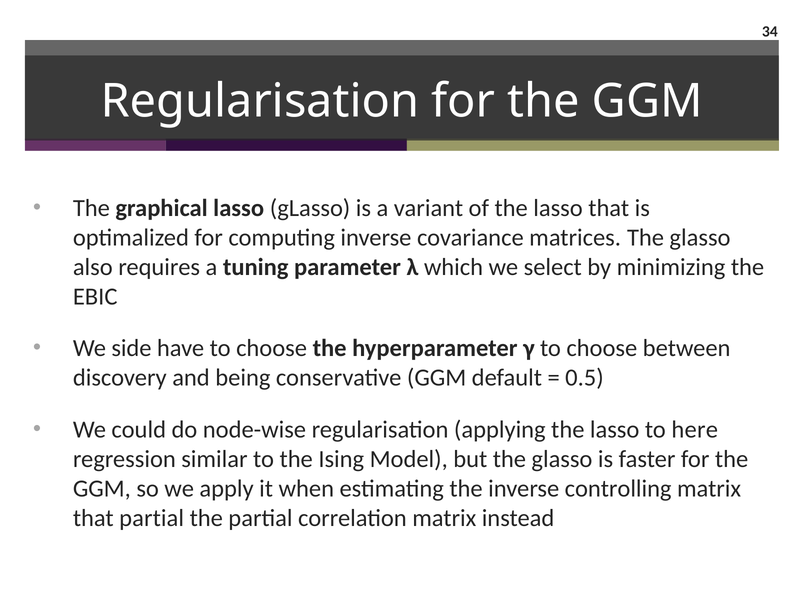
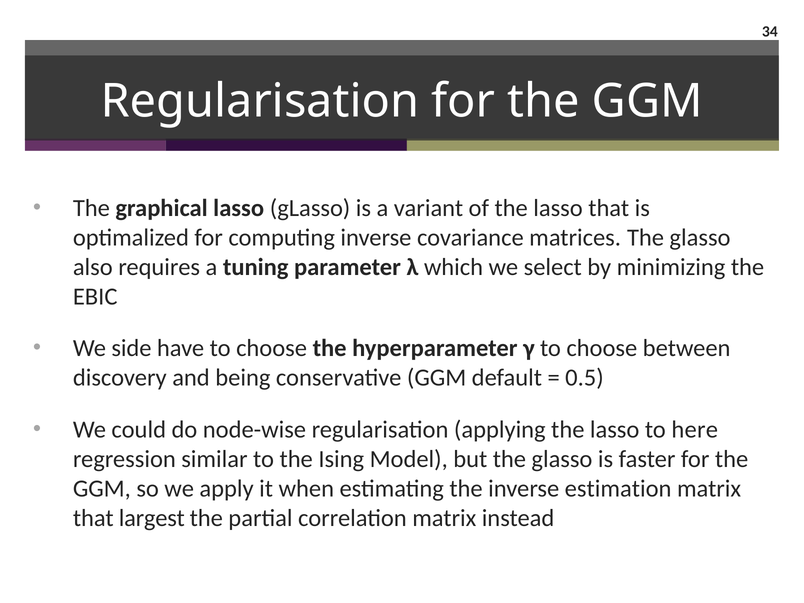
controlling: controlling -> estimation
that partial: partial -> largest
